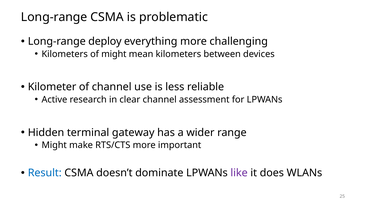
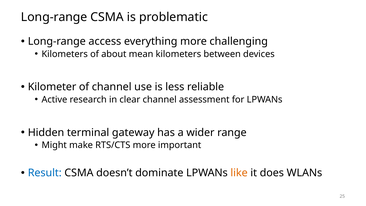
deploy: deploy -> access
of might: might -> about
like colour: purple -> orange
